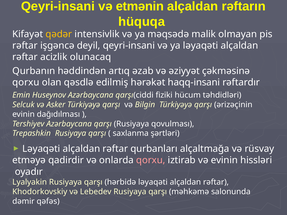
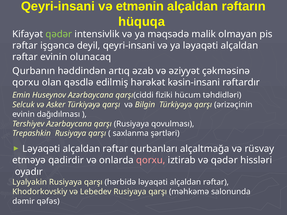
qədər at (59, 34) colour: yellow -> light green
rəftar acizlik: acizlik -> evinin
haqq-insani: haqq-insani -> kəsin-insani
və evinin: evinin -> qədər
